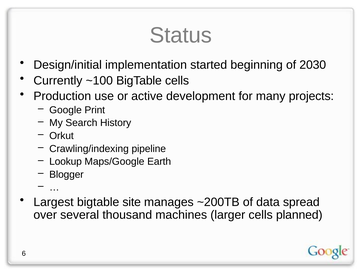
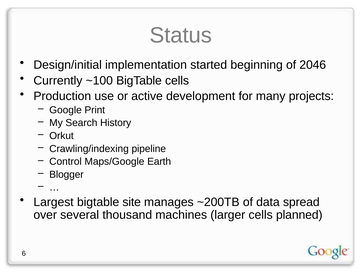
2030: 2030 -> 2046
Lookup: Lookup -> Control
